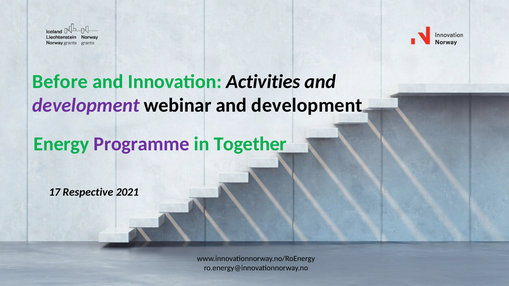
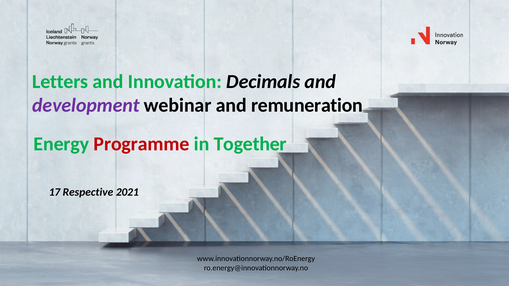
Before: Before -> Letters
Activities: Activities -> Decimals
webinar and development: development -> remuneration
Programme colour: purple -> red
